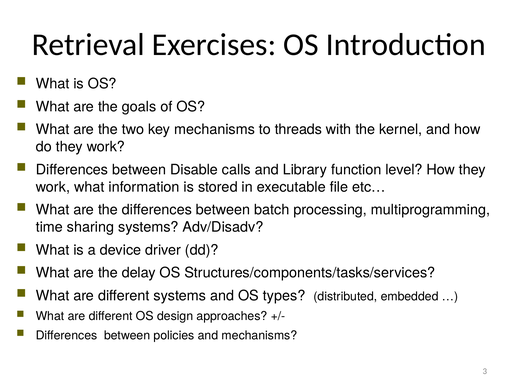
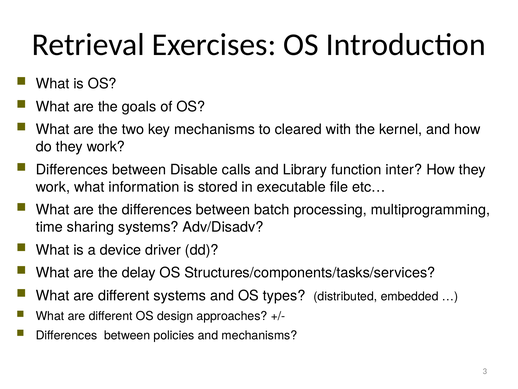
threads: threads -> cleared
level: level -> inter
